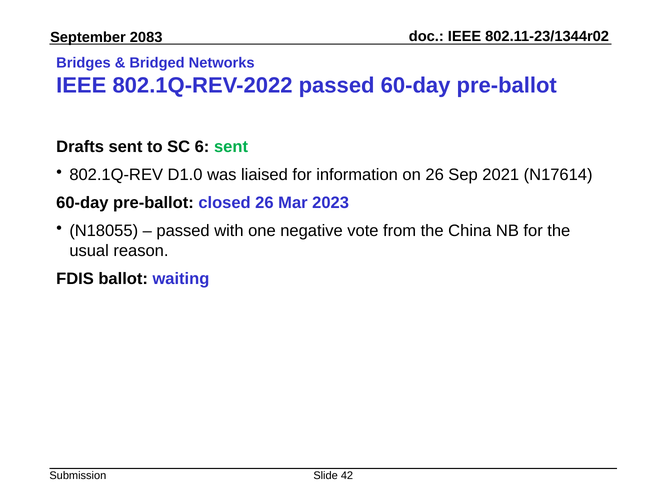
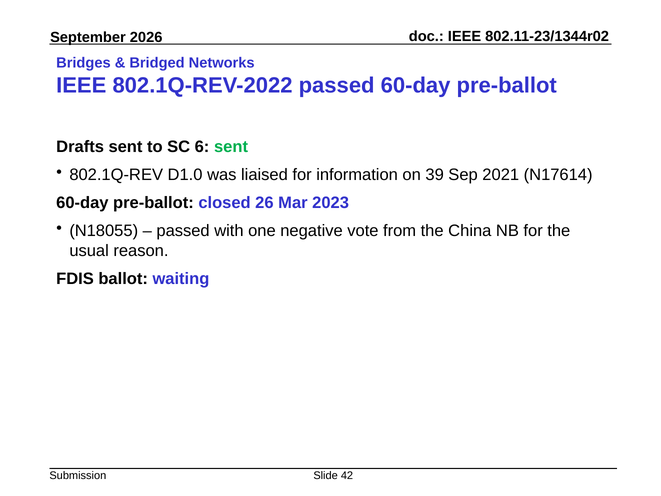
2083: 2083 -> 2026
on 26: 26 -> 39
